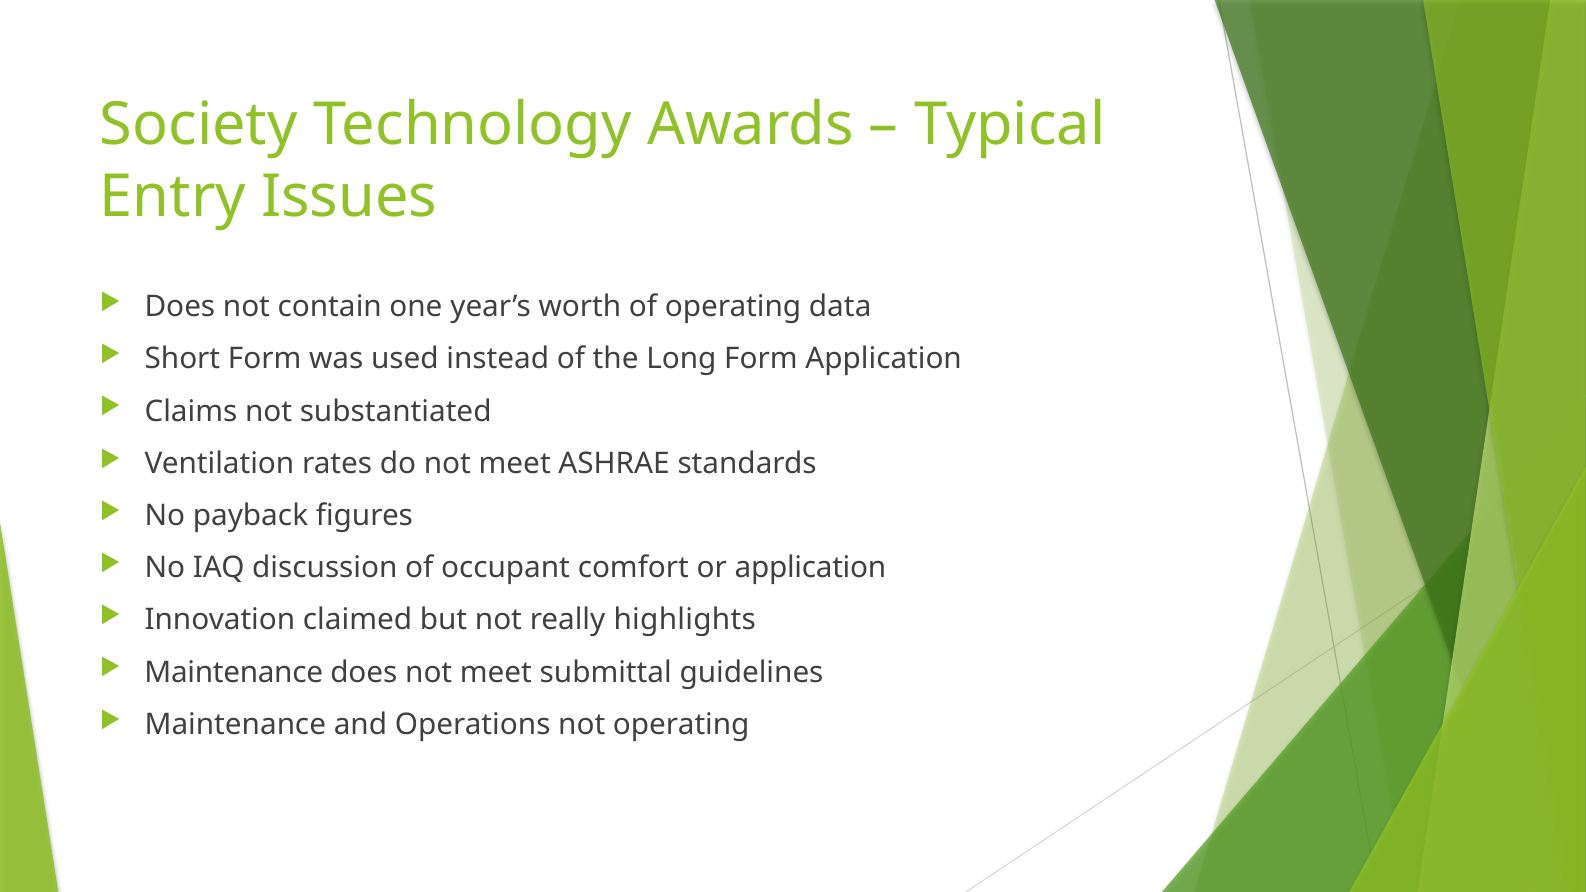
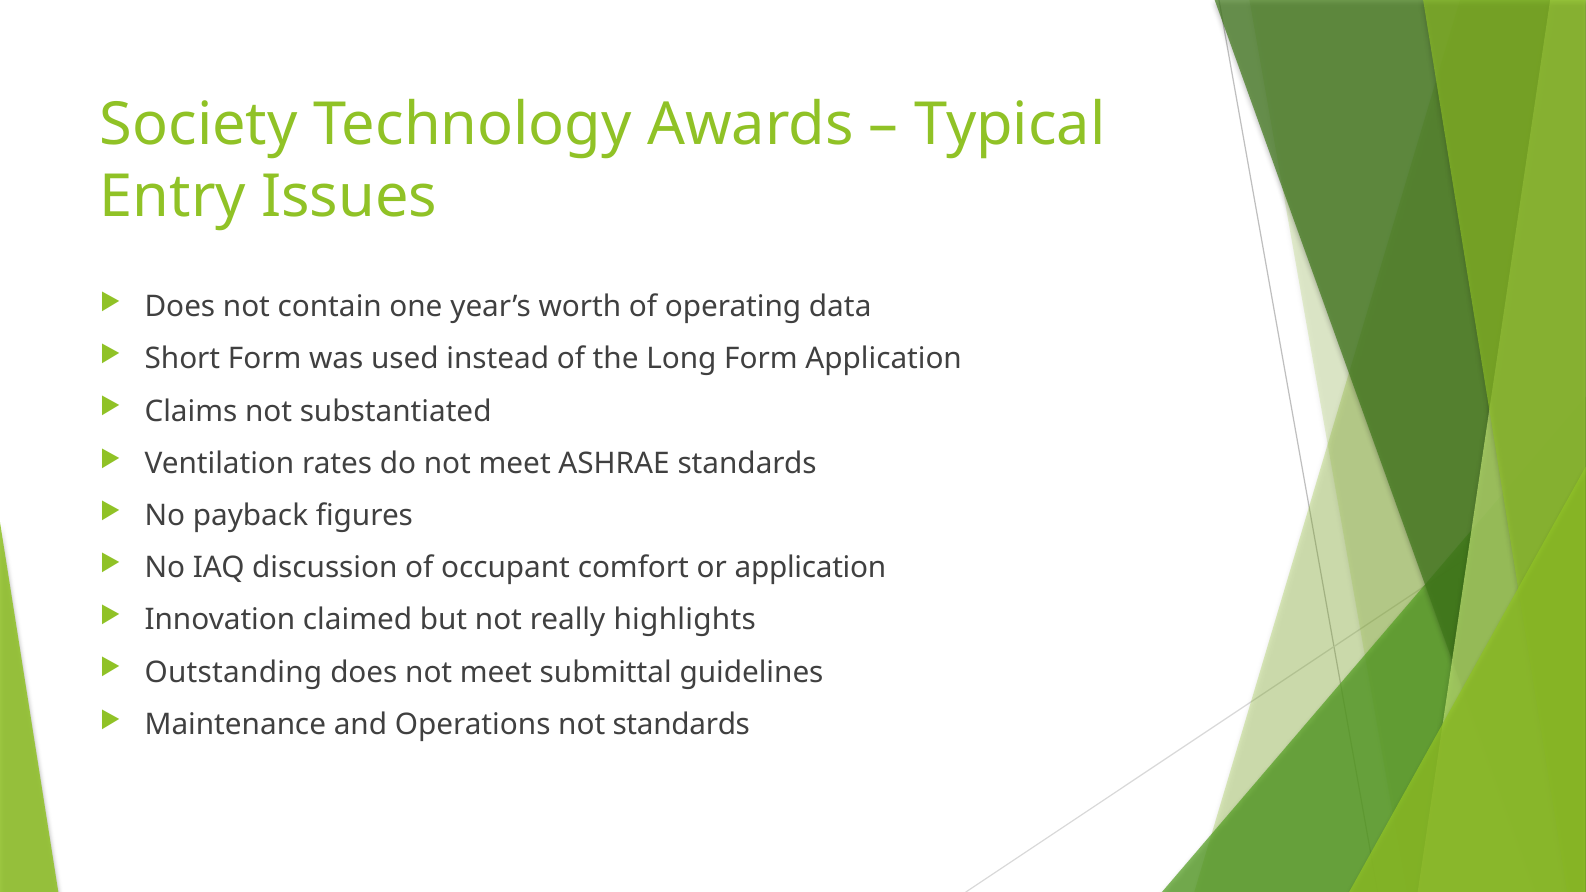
Maintenance at (234, 672): Maintenance -> Outstanding
not operating: operating -> standards
